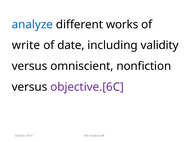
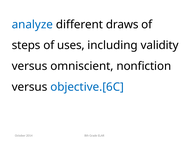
works: works -> draws
write: write -> steps
date: date -> uses
objective.[6C colour: purple -> blue
